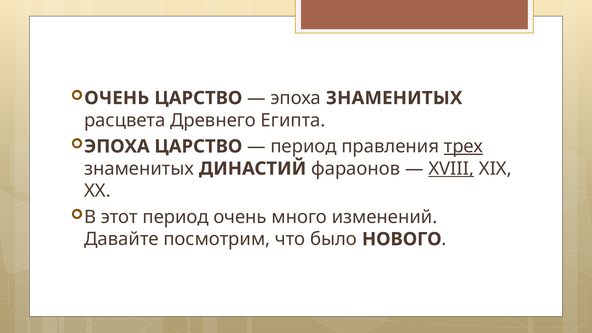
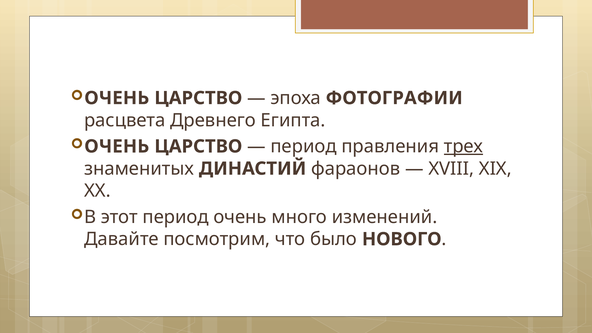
эпоха ЗНАМЕНИТЫХ: ЗНАМЕНИТЫХ -> ФОТОГРАФИИ
ЭПОХА at (117, 146): ЭПОХА -> ОЧЕНЬ
XVIII underline: present -> none
